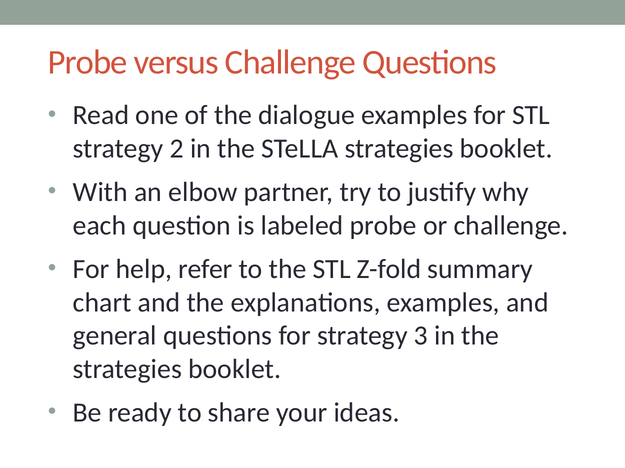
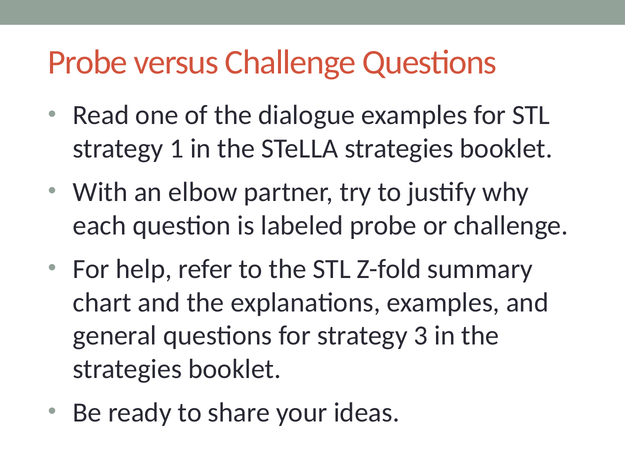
2: 2 -> 1
